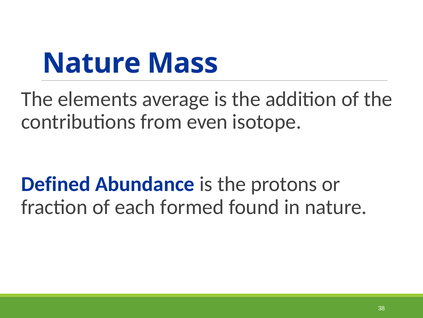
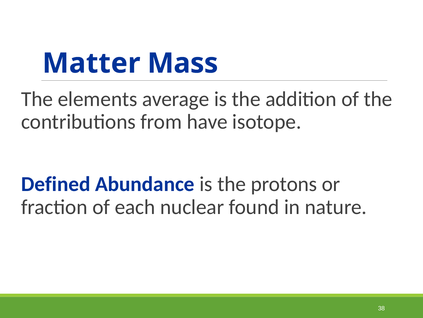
Nature at (92, 63): Nature -> Matter
even: even -> have
formed: formed -> nuclear
